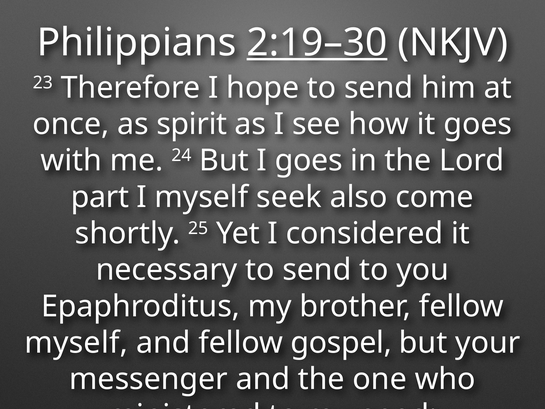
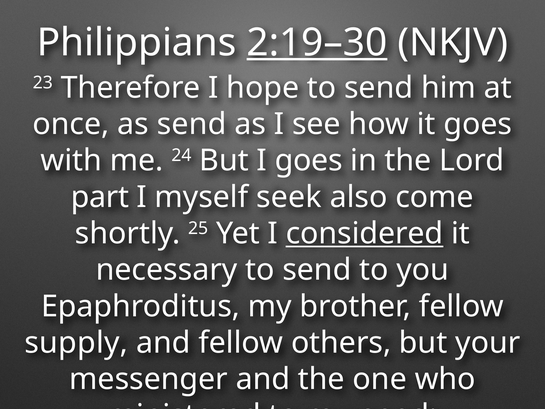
as spirit: spirit -> send
considered underline: none -> present
myself at (76, 343): myself -> supply
gospel: gospel -> others
